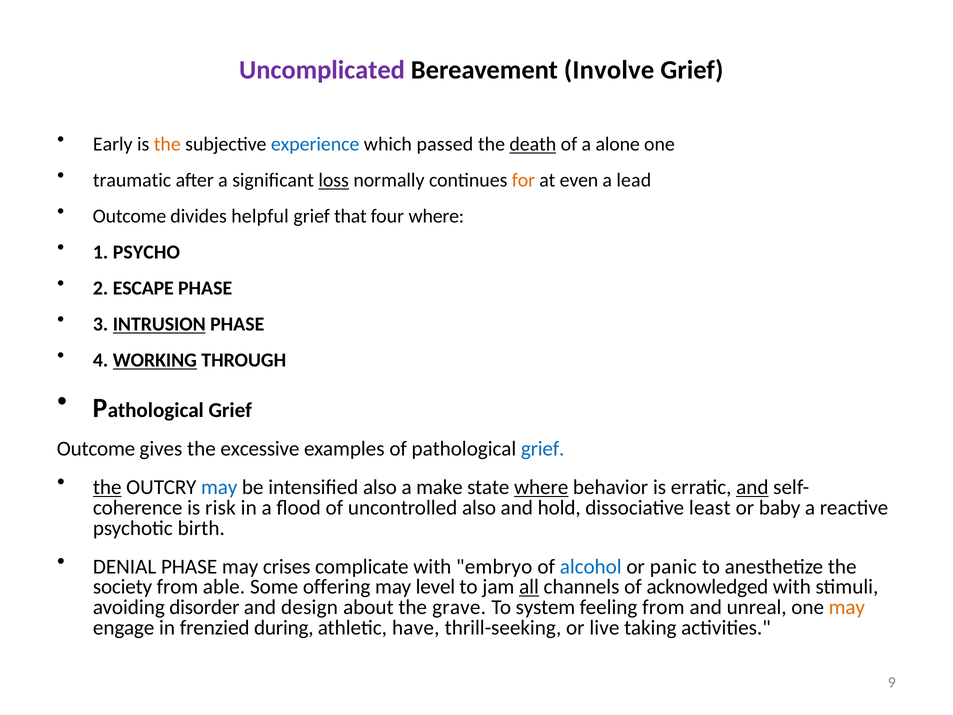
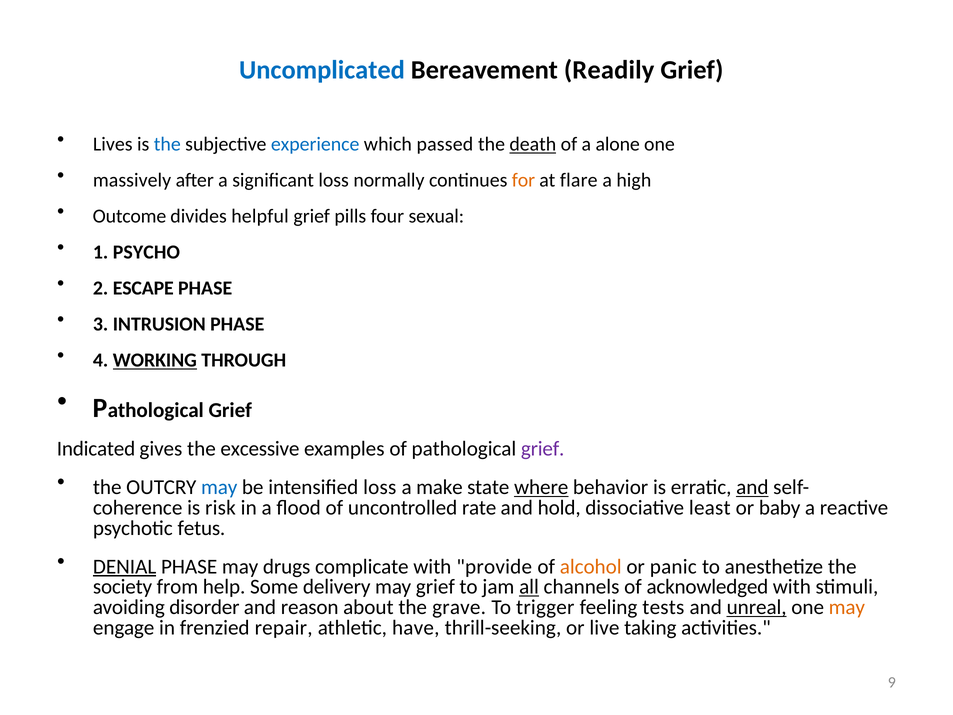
Uncomplicated colour: purple -> blue
Involve: Involve -> Readily
Early: Early -> Lives
the at (167, 144) colour: orange -> blue
traumatic: traumatic -> massively
loss at (334, 180) underline: present -> none
even: even -> flare
lead: lead -> high
that: that -> pills
four where: where -> sexual
INTRUSION underline: present -> none
Outcome at (96, 449): Outcome -> Indicated
grief at (543, 449) colour: blue -> purple
the at (107, 487) underline: present -> none
intensified also: also -> loss
uncontrolled also: also -> rate
birth: birth -> fetus
DENIAL underline: none -> present
crises: crises -> drugs
embryo: embryo -> provide
alcohol colour: blue -> orange
able: able -> help
offering: offering -> delivery
may level: level -> grief
design: design -> reason
system: system -> trigger
feeling from: from -> tests
unreal underline: none -> present
during: during -> repair
